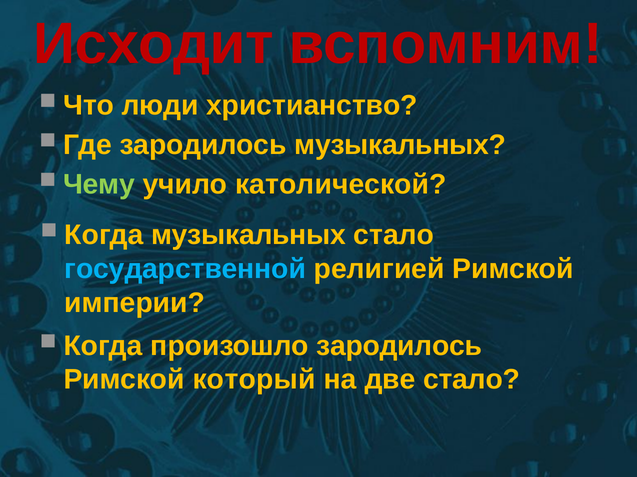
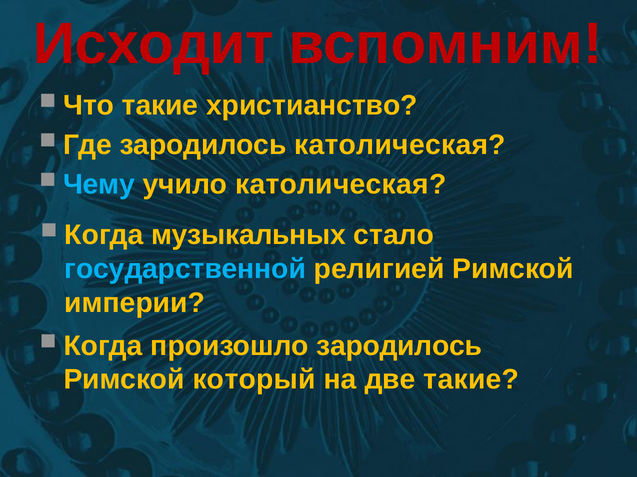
Что люди: люди -> такие
зародилось музыкальных: музыкальных -> католическая
Чему colour: light green -> light blue
учило католической: католической -> католическая
две стало: стало -> такие
